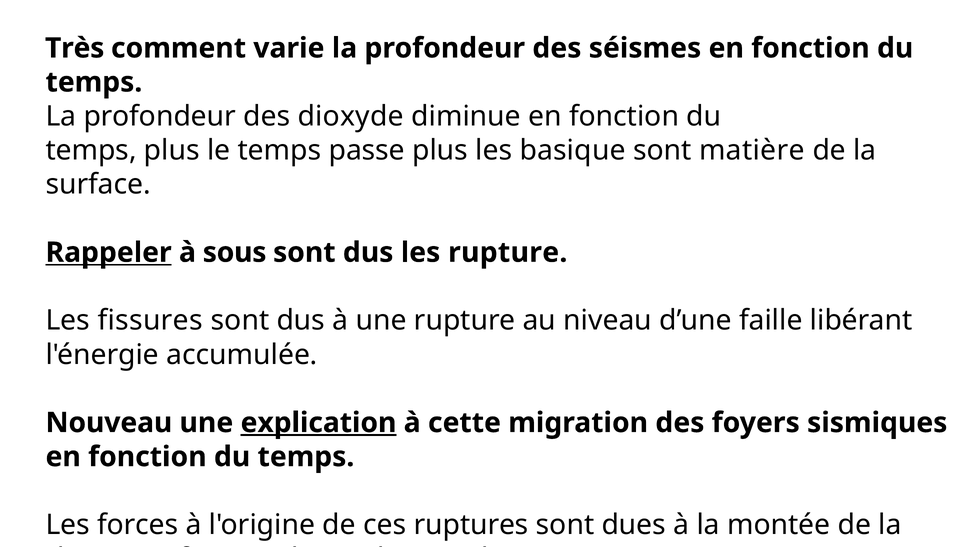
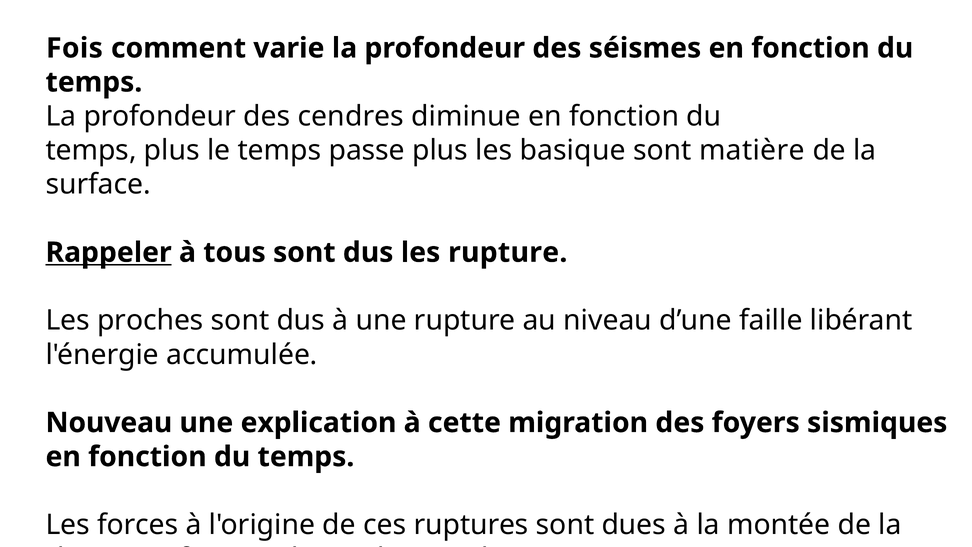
Très: Très -> Fois
dioxyde: dioxyde -> cendres
sous: sous -> tous
fissures: fissures -> proches
explication underline: present -> none
